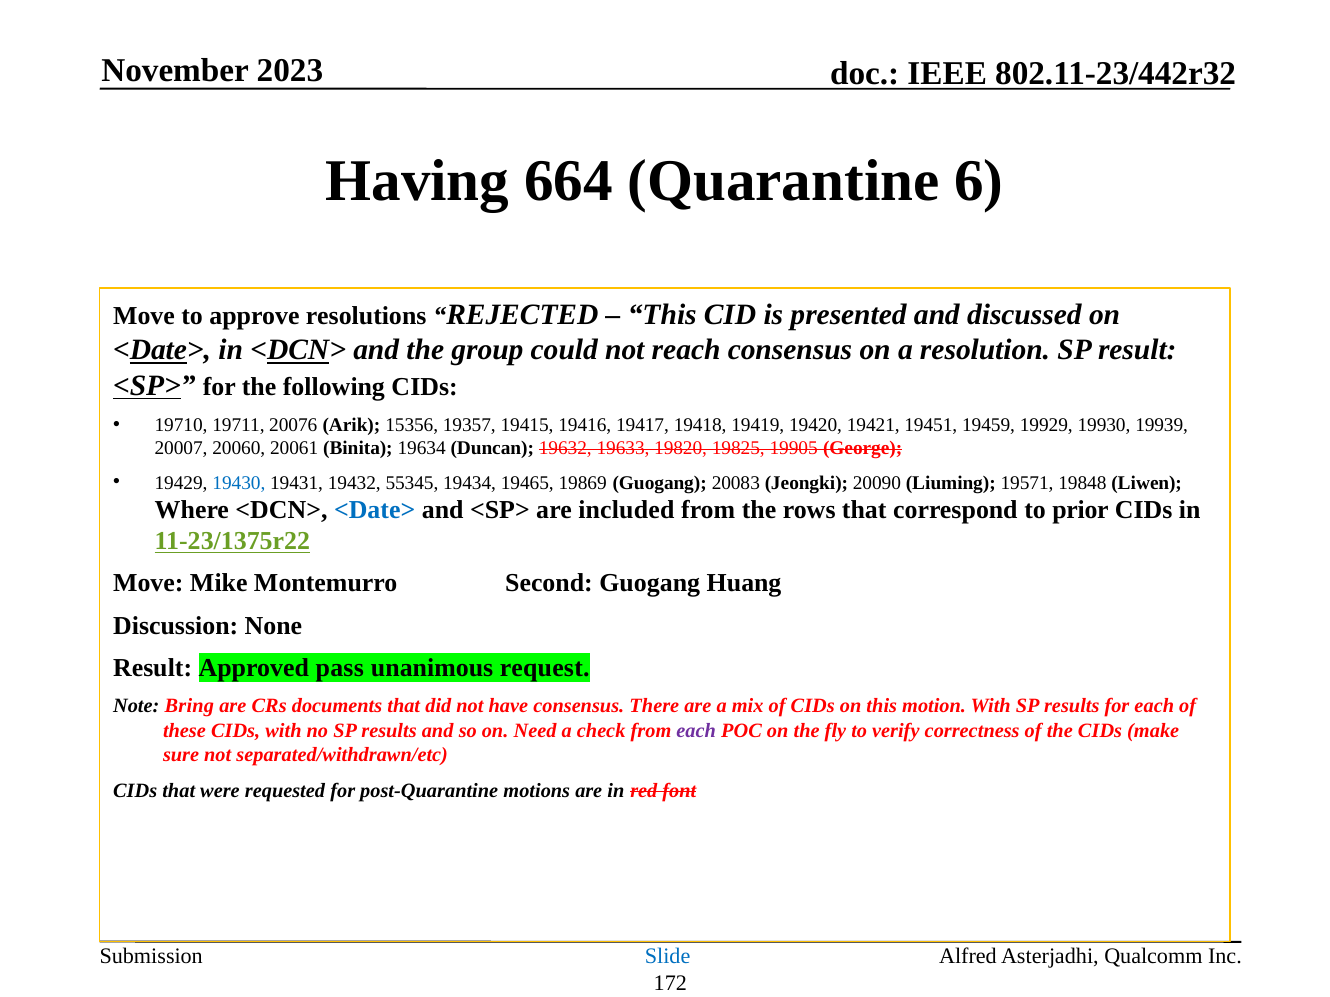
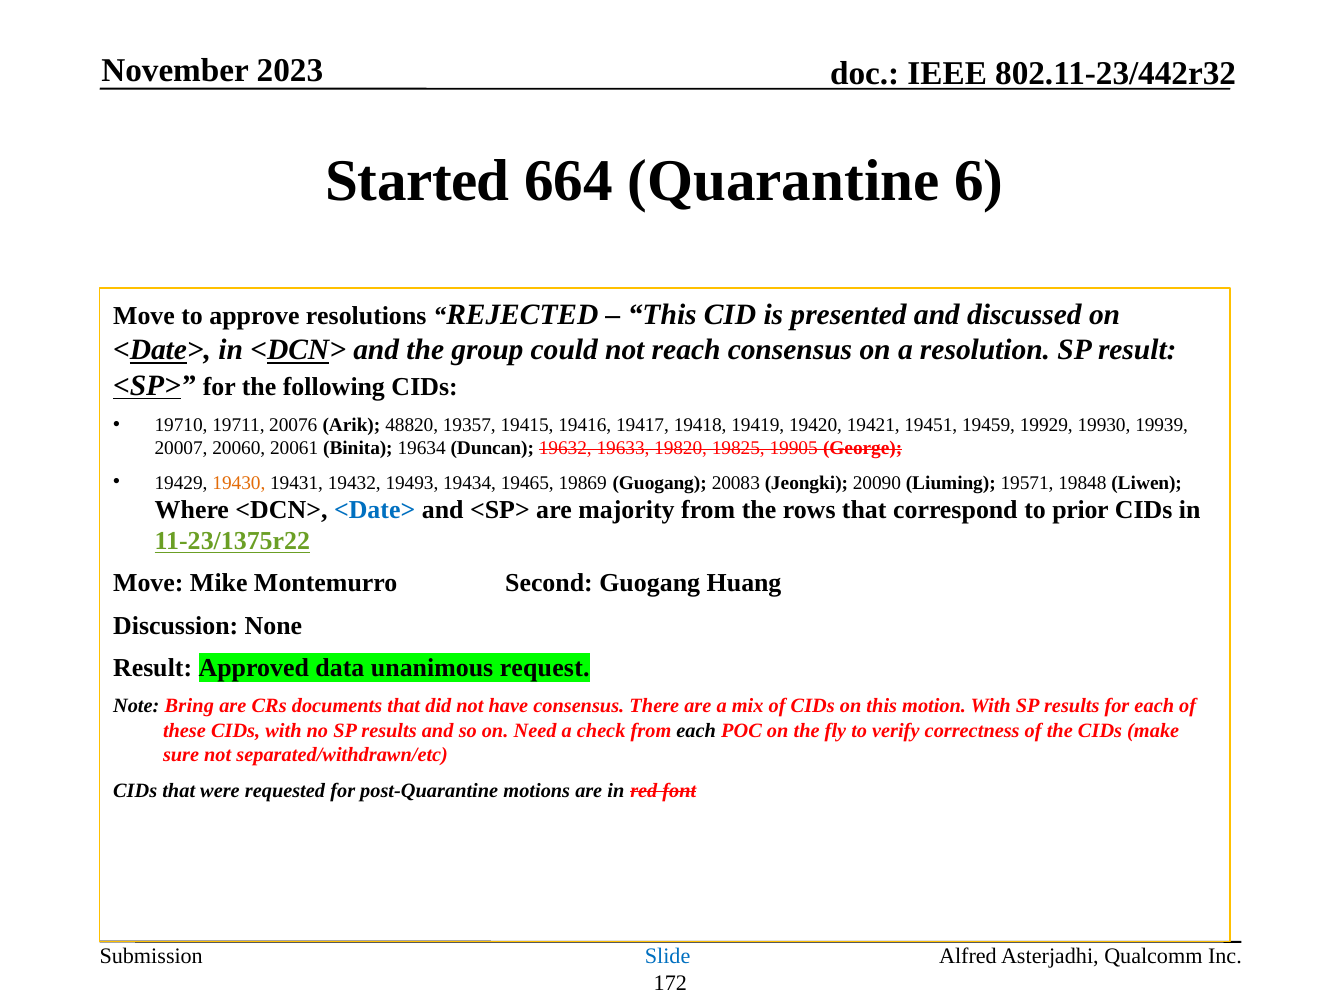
Having: Having -> Started
15356: 15356 -> 48820
19430 colour: blue -> orange
55345: 55345 -> 19493
included: included -> majority
pass: pass -> data
each at (696, 731) colour: purple -> black
